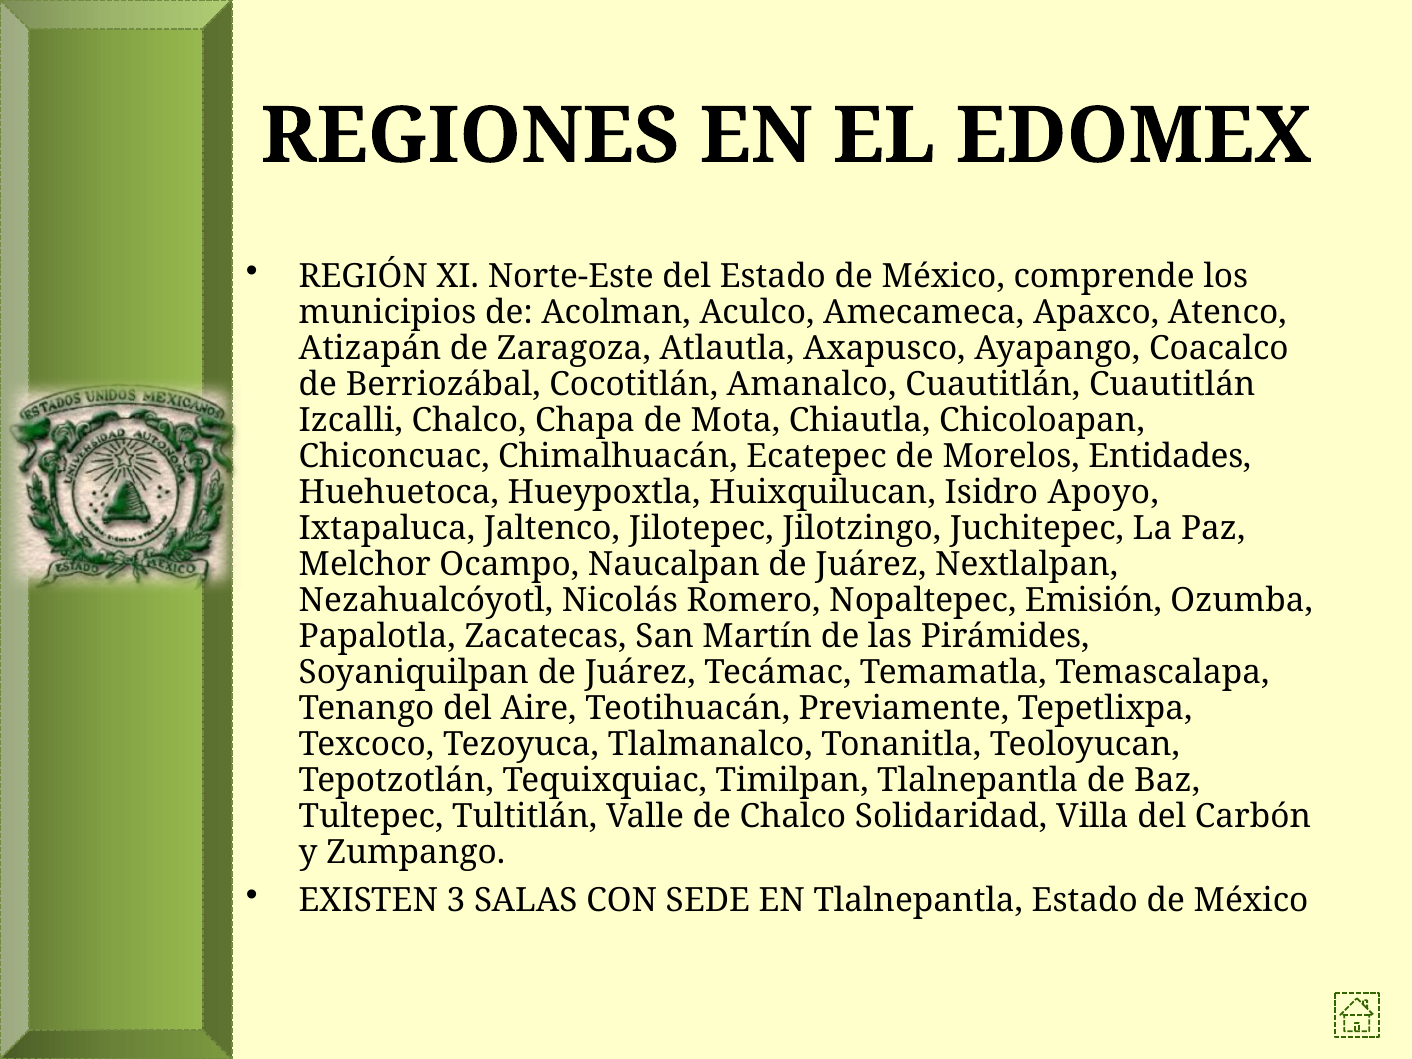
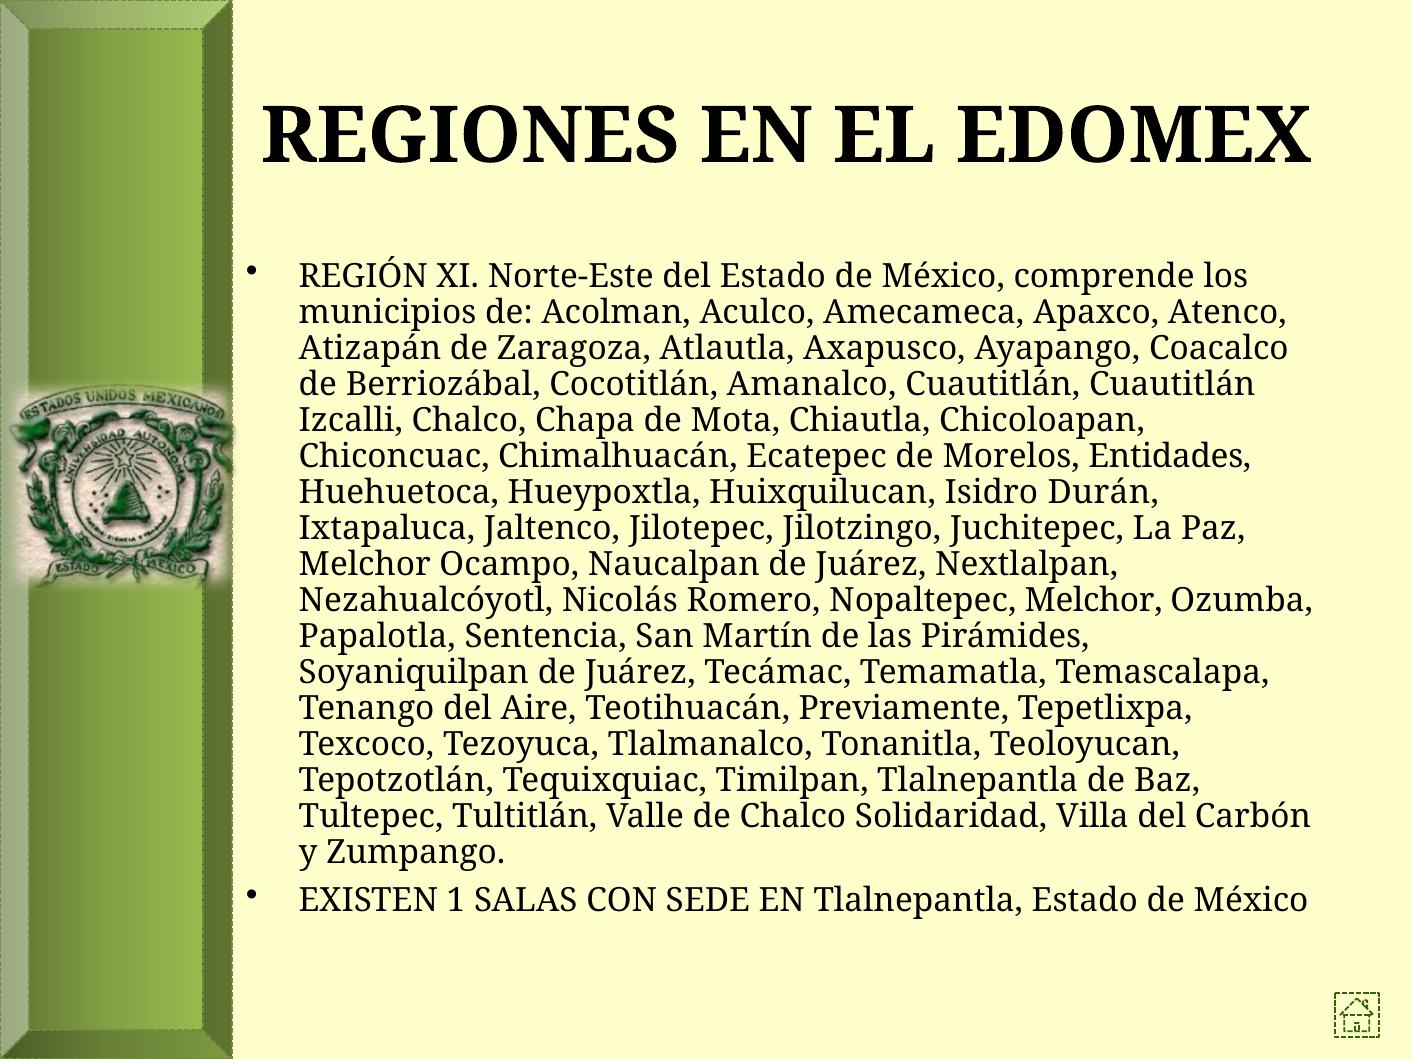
Apoyo: Apoyo -> Durán
Nopaltepec Emisión: Emisión -> Melchor
Zacatecas: Zacatecas -> Sentencia
3: 3 -> 1
